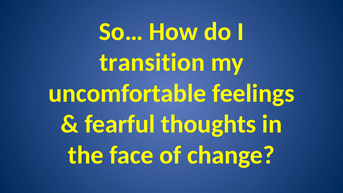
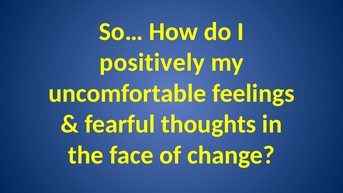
transition: transition -> positively
